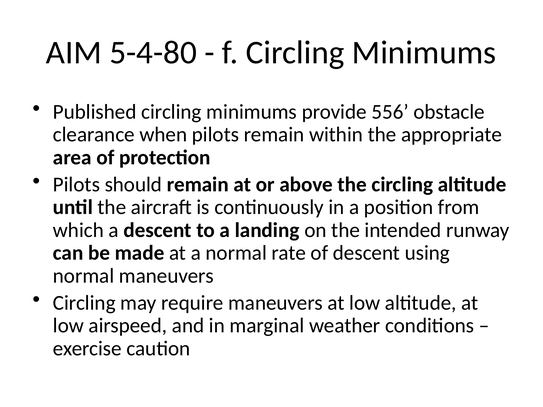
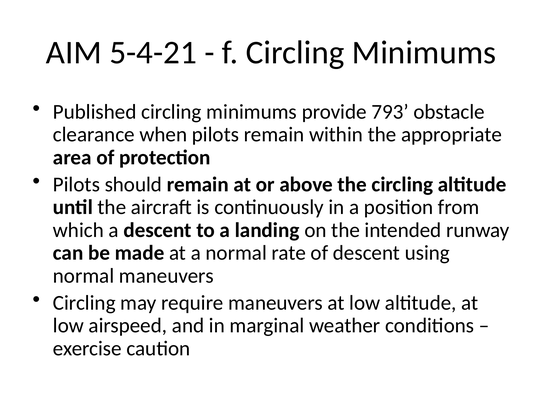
5-4-80: 5-4-80 -> 5-4-21
556: 556 -> 793
